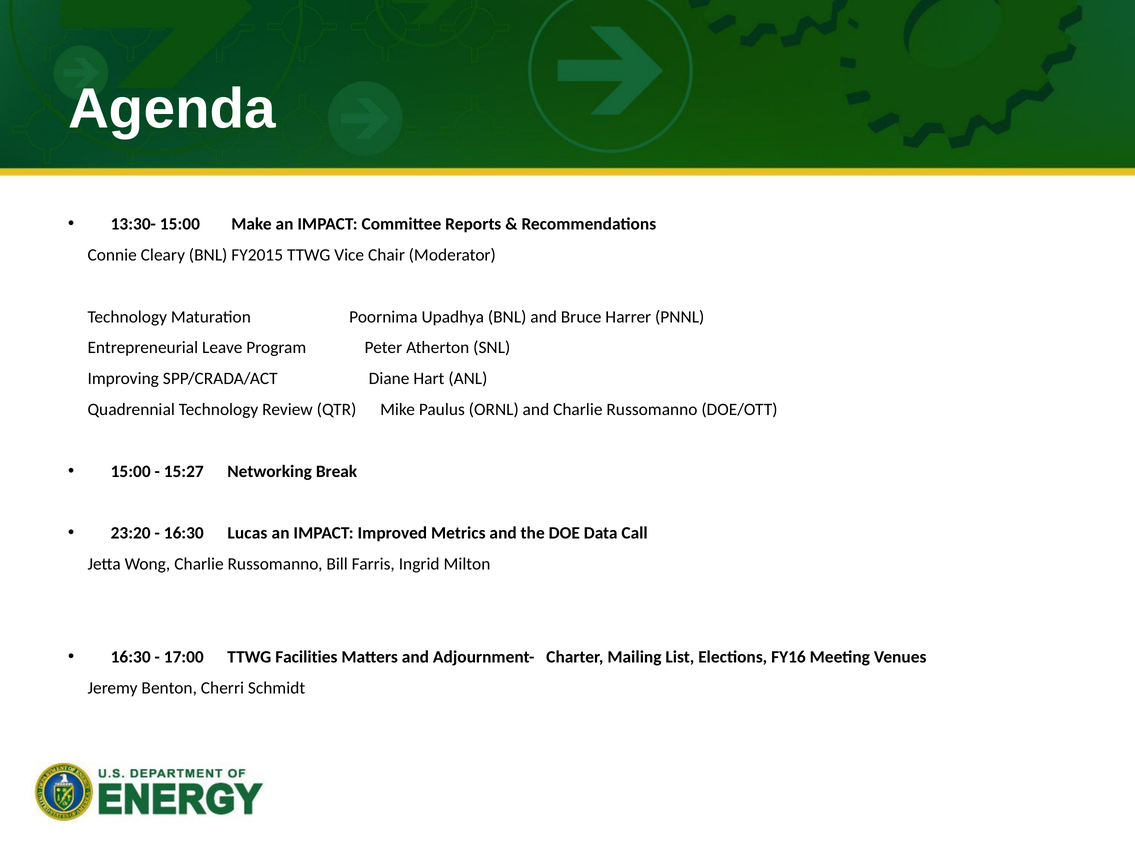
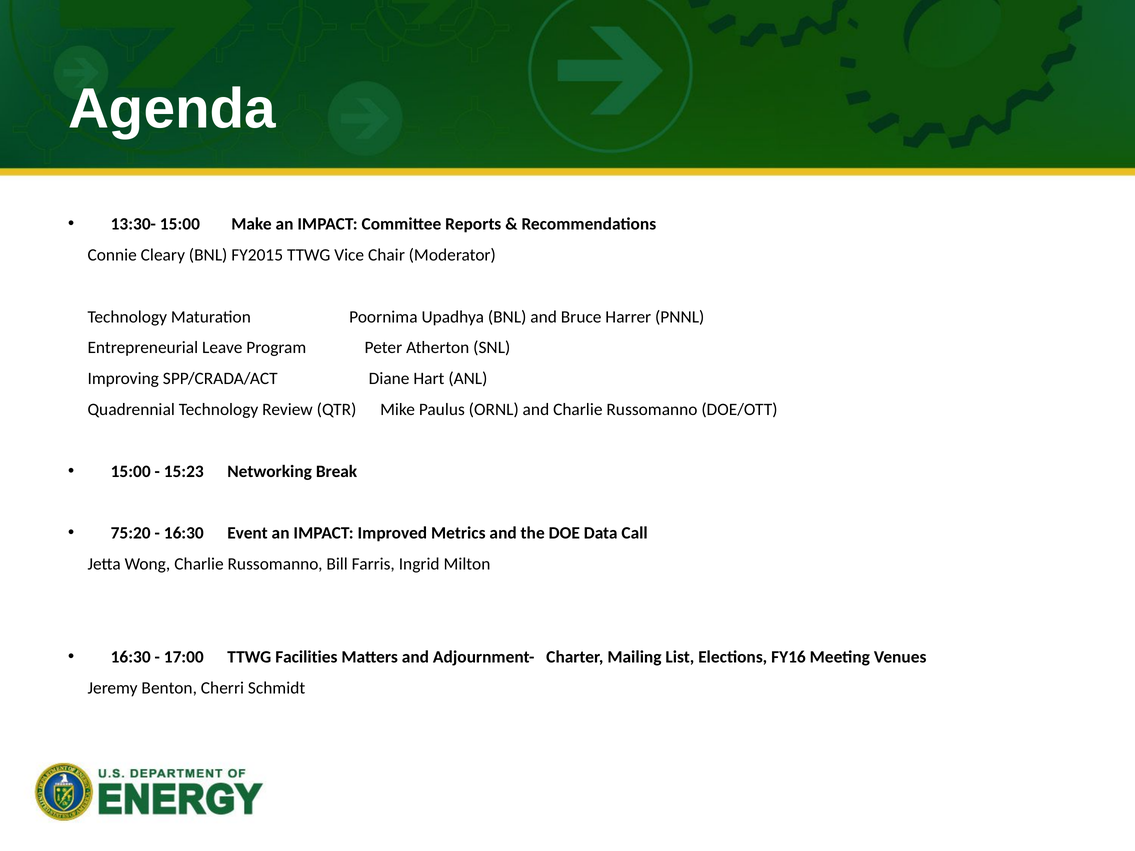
15:27: 15:27 -> 15:23
23:20: 23:20 -> 75:20
Lucas: Lucas -> Event
